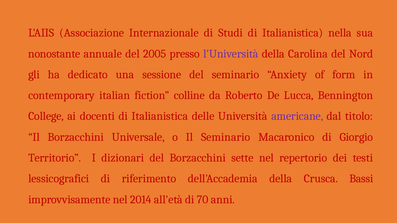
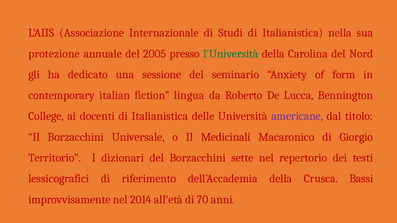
nonostante: nonostante -> protezione
l'Università colour: purple -> green
colline: colline -> lingua
Il Seminario: Seminario -> Medicinali
